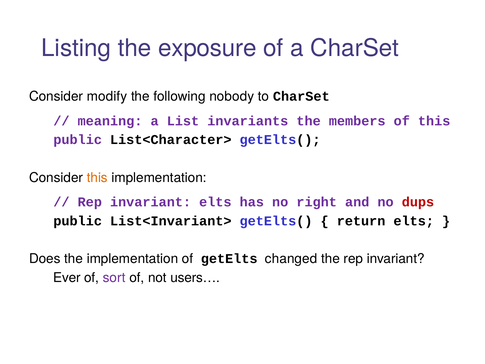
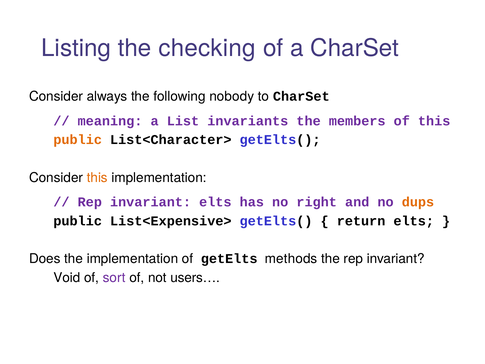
exposure: exposure -> checking
modify: modify -> always
public at (78, 140) colour: purple -> orange
dups colour: red -> orange
List<Invariant>: List<Invariant> -> List<Expensive>
changed: changed -> methods
Ever: Ever -> Void
